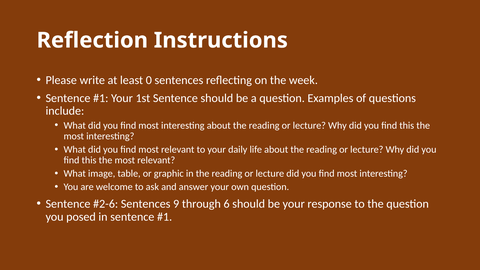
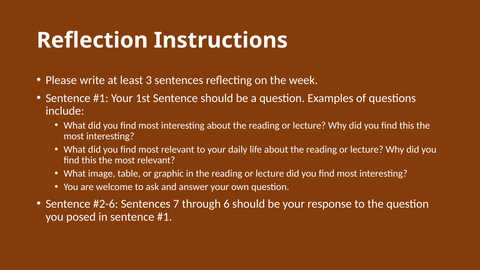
0: 0 -> 3
9: 9 -> 7
